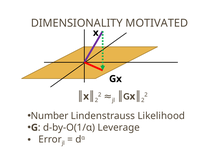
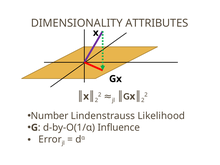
MOTIVATED: MOTIVATED -> ATTRIBUTES
Leverage: Leverage -> Influence
